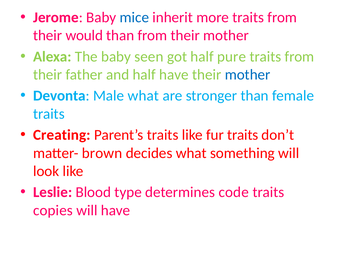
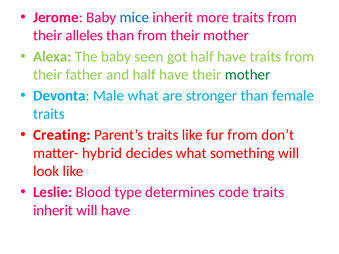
would: would -> alleles
got half pure: pure -> have
mother at (248, 75) colour: blue -> green
fur traits: traits -> from
brown: brown -> hybrid
copies at (53, 210): copies -> inherit
